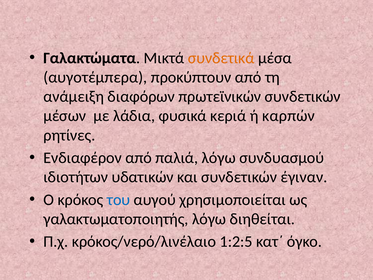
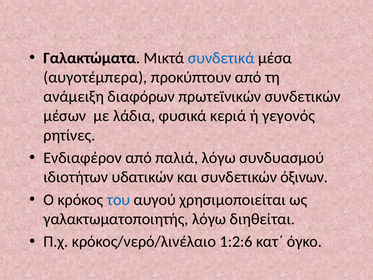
συνδετικά colour: orange -> blue
καρπών: καρπών -> γεγονός
έγιναν: έγιναν -> όξινων
1:2:5: 1:2:5 -> 1:2:6
